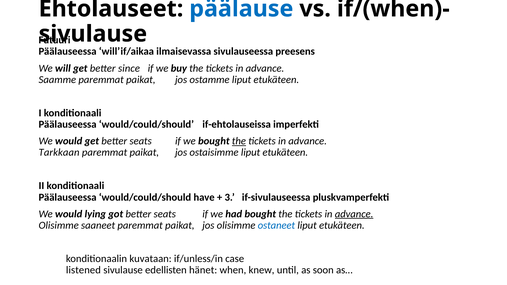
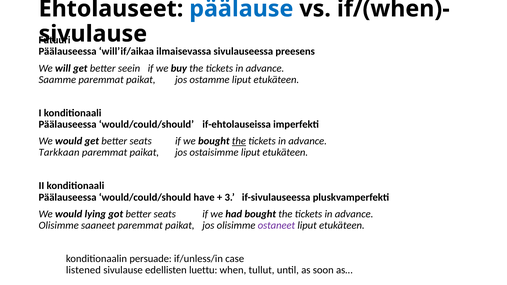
since: since -> seein
advance at (354, 214) underline: present -> none
ostaneet colour: blue -> purple
kuvataan: kuvataan -> persuade
hänet: hänet -> luettu
knew: knew -> tullut
